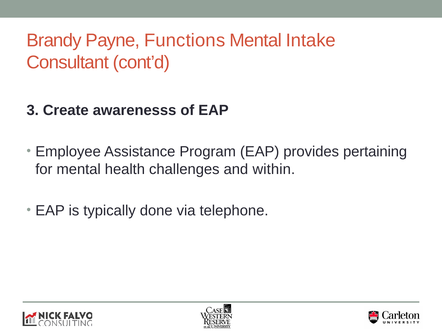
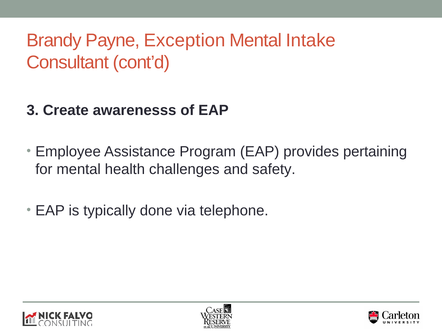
Functions: Functions -> Exception
within: within -> safety
